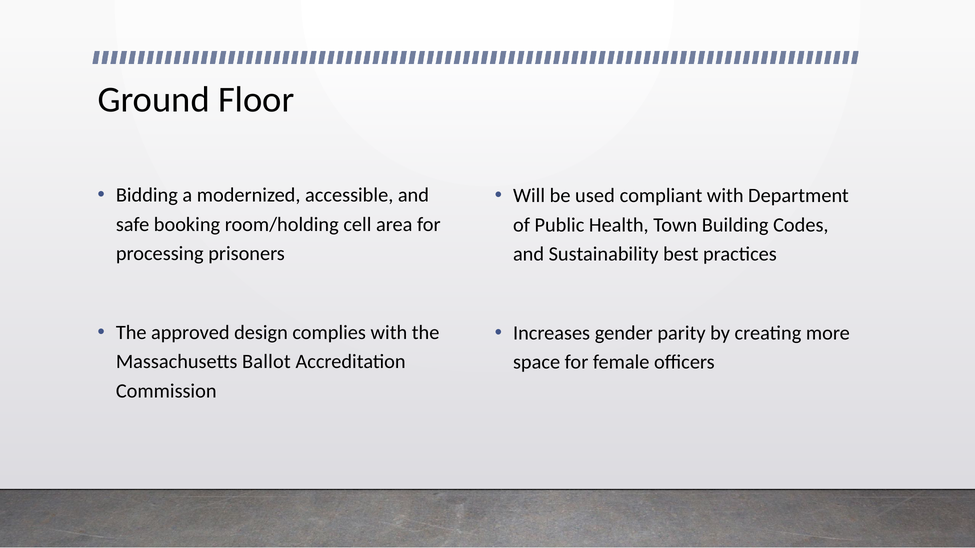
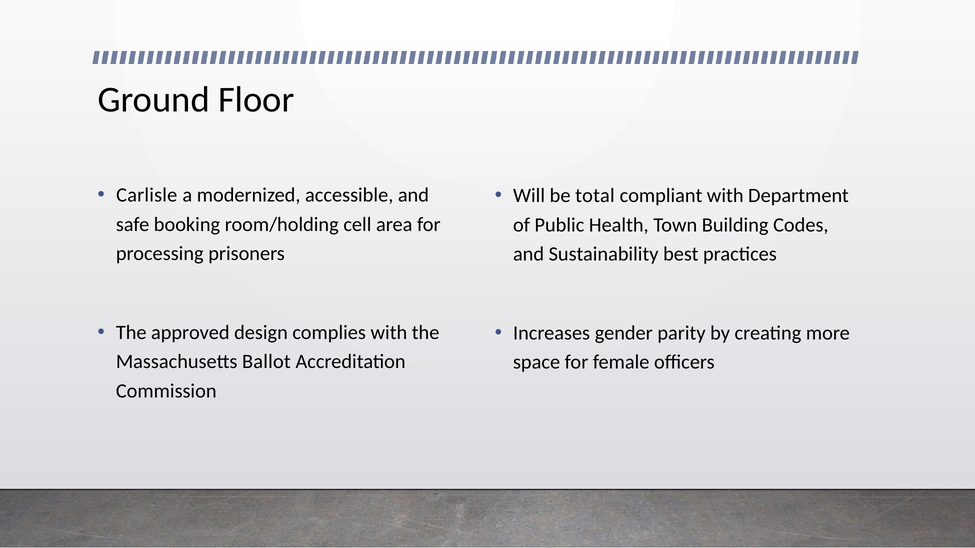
Bidding: Bidding -> Carlisle
used: used -> total
